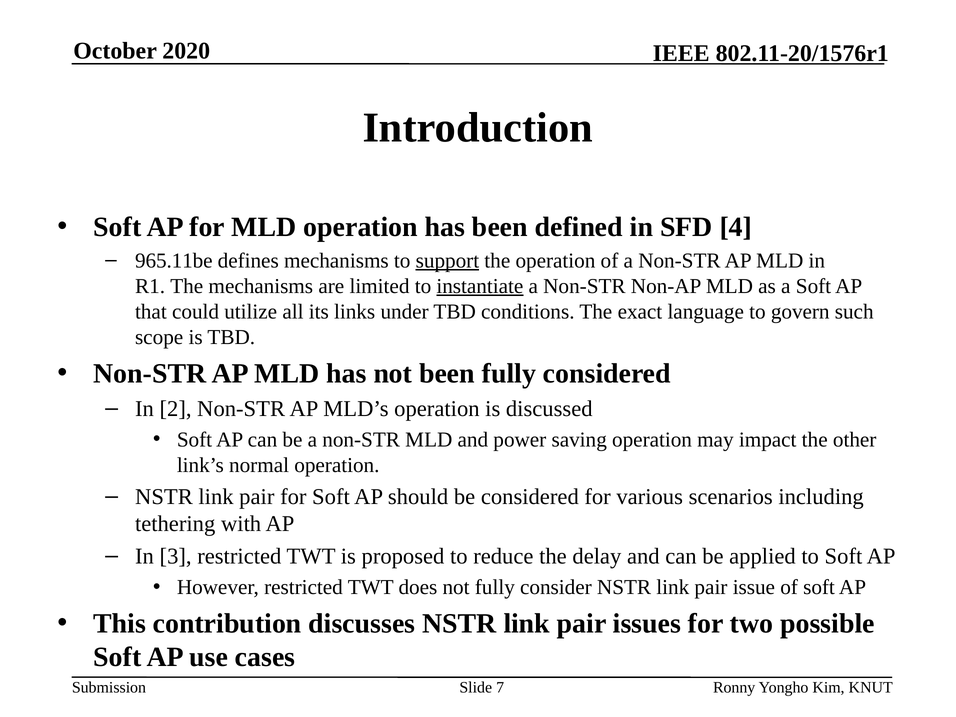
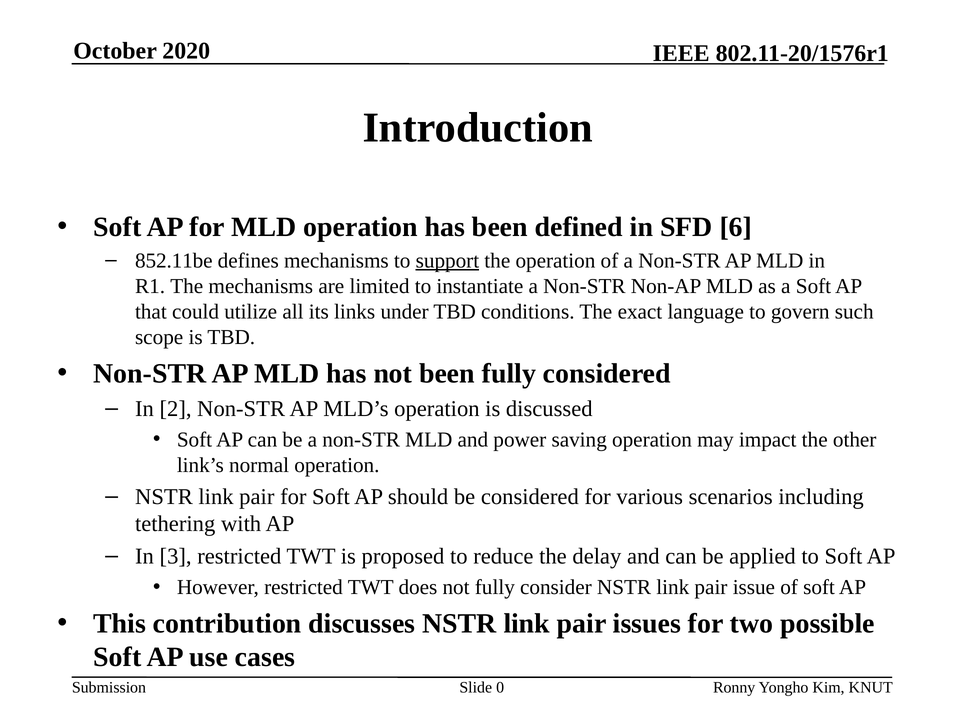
4: 4 -> 6
965.11be: 965.11be -> 852.11be
instantiate underline: present -> none
7: 7 -> 0
